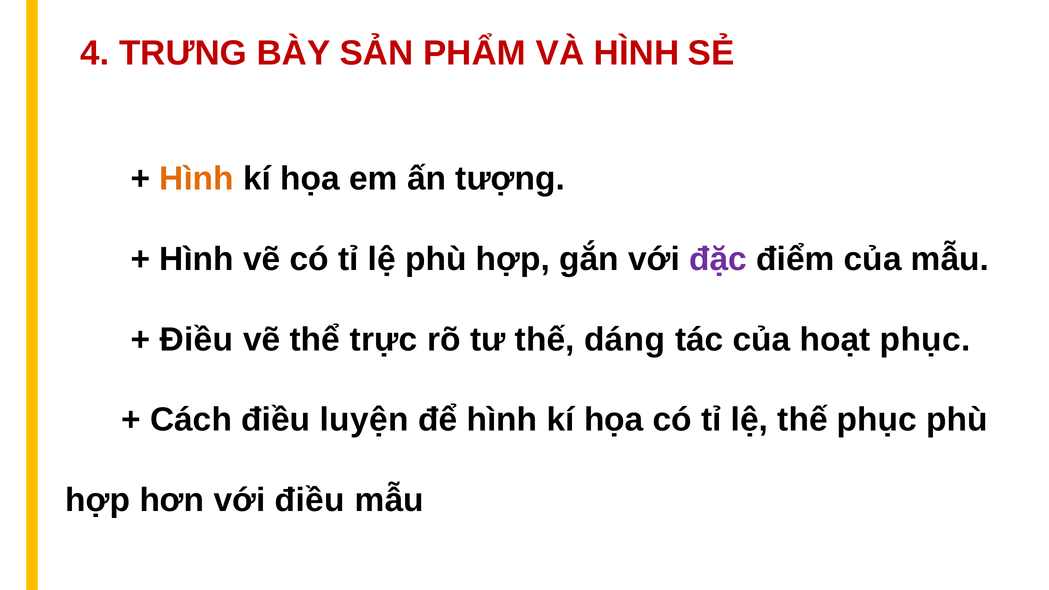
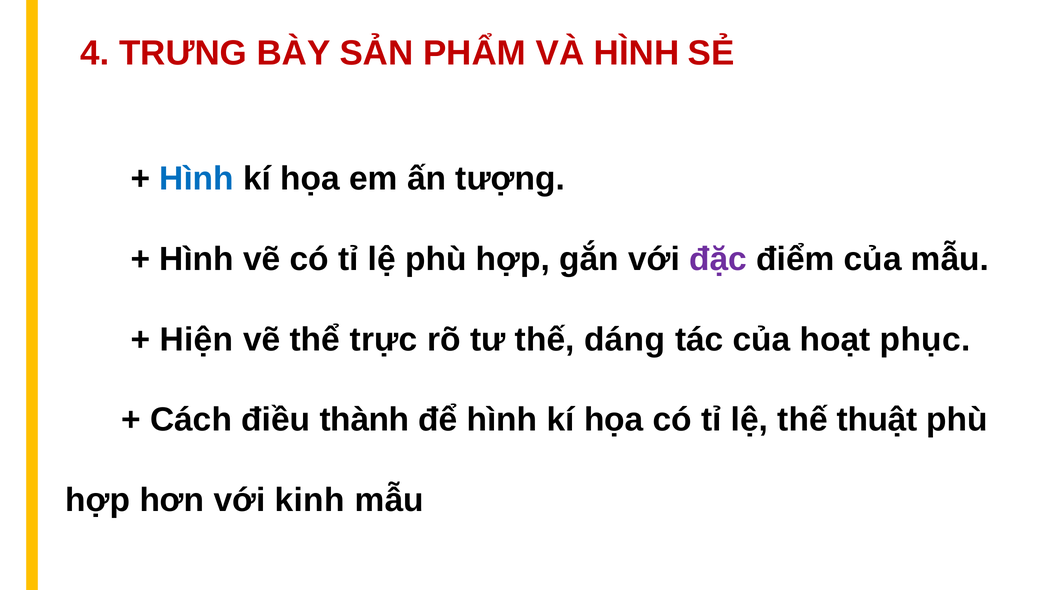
Hình at (197, 179) colour: orange -> blue
Điều at (196, 340): Điều -> Hiện
luyện: luyện -> thành
thế phục: phục -> thuật
với điều: điều -> kinh
